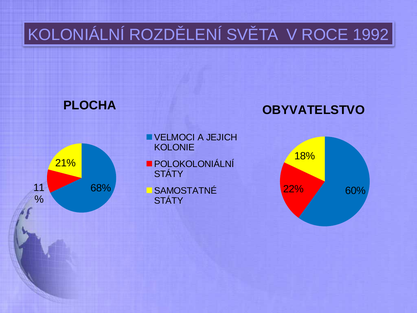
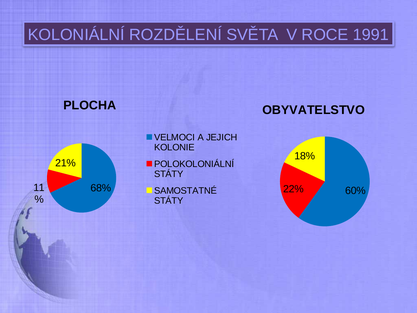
1992: 1992 -> 1991
